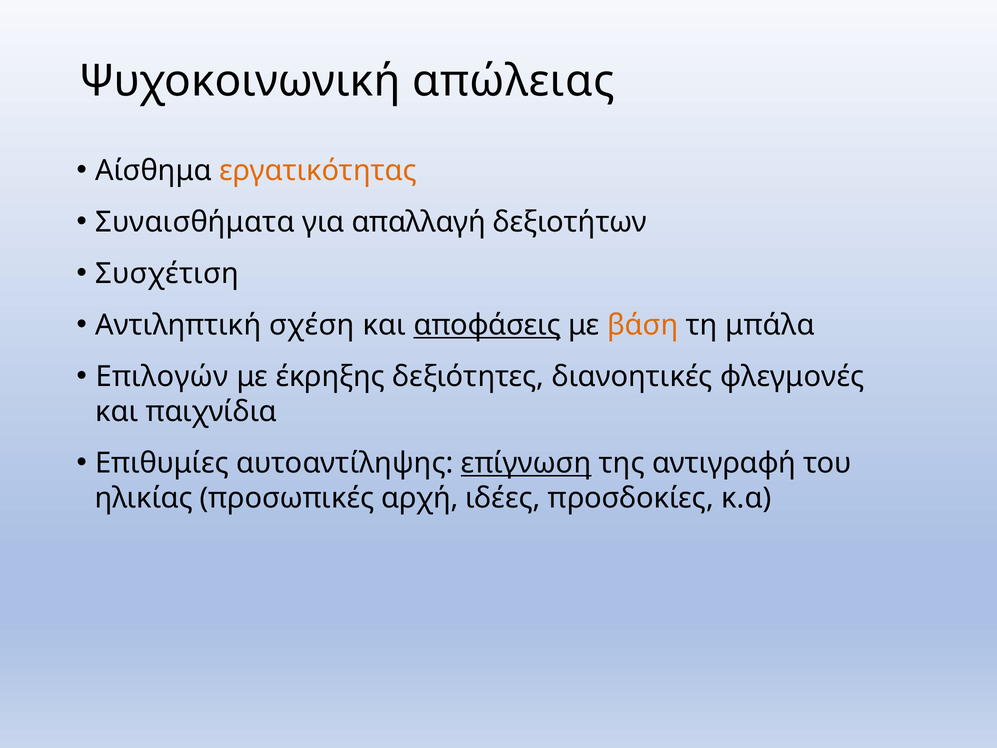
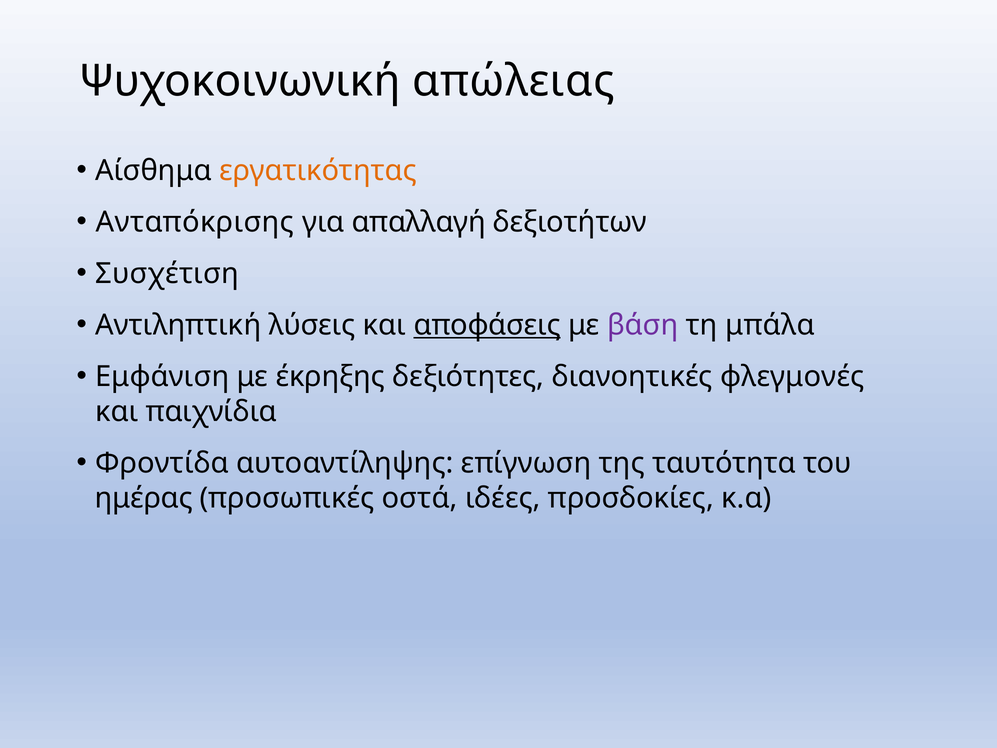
Συναισθήματα: Συναισθήματα -> Ανταπόκρισης
σχέση: σχέση -> λύσεις
βάση colour: orange -> purple
Επιλογών: Επιλογών -> Εμφάνιση
Επιθυμίες: Επιθυμίες -> Φροντίδα
επίγνωση underline: present -> none
αντιγραφή: αντιγραφή -> ταυτότητα
ηλικίας: ηλικίας -> ημέρας
αρχή: αρχή -> οστά
